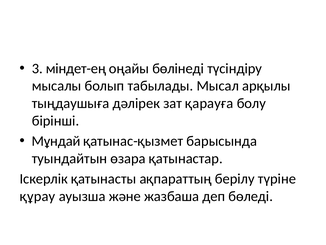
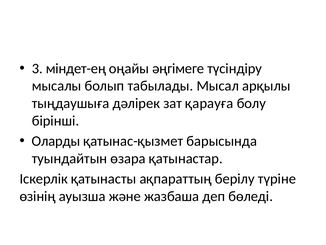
бөлінеді: бөлінеді -> әңгімеге
Мұндай: Мұндай -> Оларды
құрау: құрау -> өзінің
